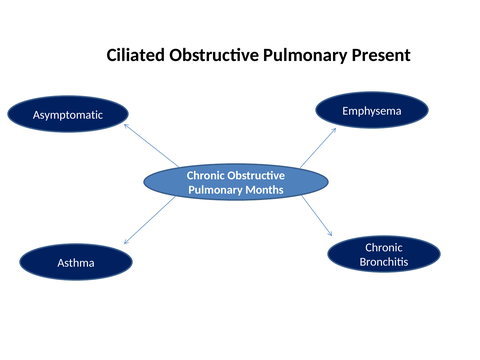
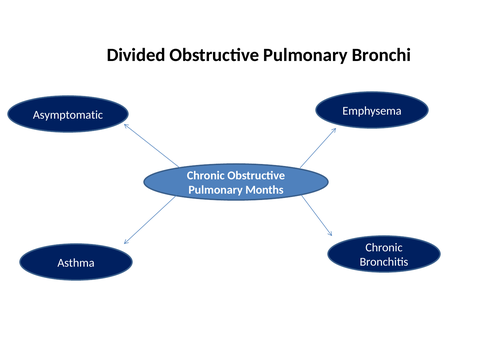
Ciliated: Ciliated -> Divided
Present: Present -> Bronchi
